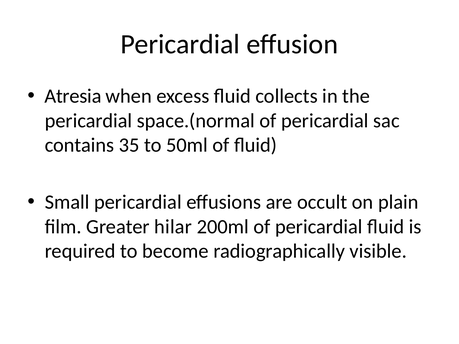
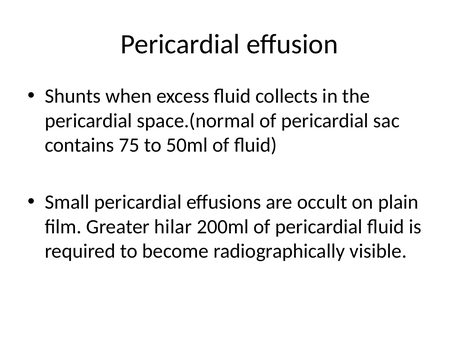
Atresia: Atresia -> Shunts
35: 35 -> 75
